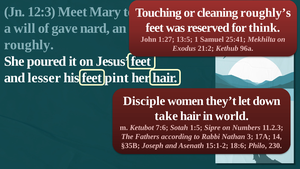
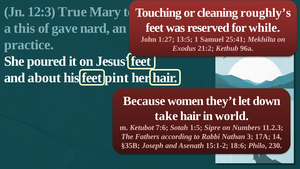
Meet: Meet -> True
think: think -> while
will: will -> this
roughly: roughly -> practice
and lesser: lesser -> about
Disciple: Disciple -> Because
